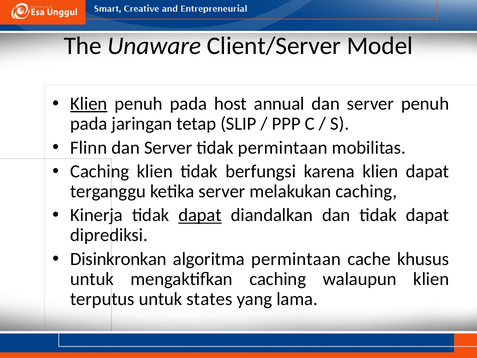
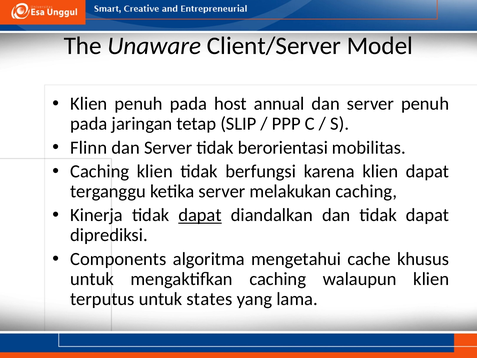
Klien at (89, 104) underline: present -> none
tidak permintaan: permintaan -> berorientasi
Disinkronkan: Disinkronkan -> Components
algoritma permintaan: permintaan -> mengetahui
